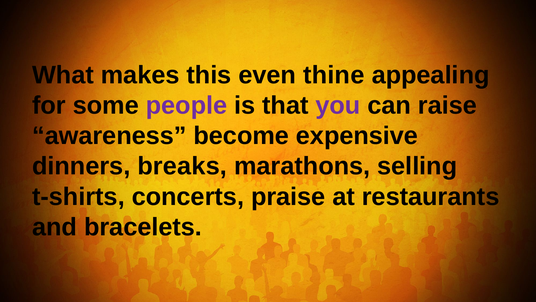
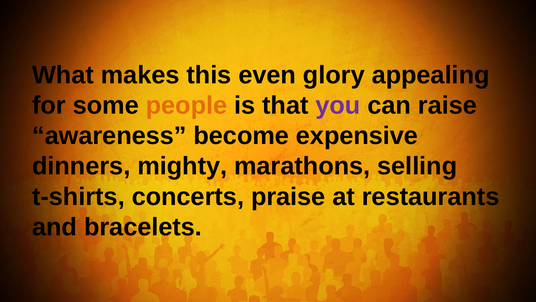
thine: thine -> glory
people colour: purple -> orange
breaks: breaks -> mighty
